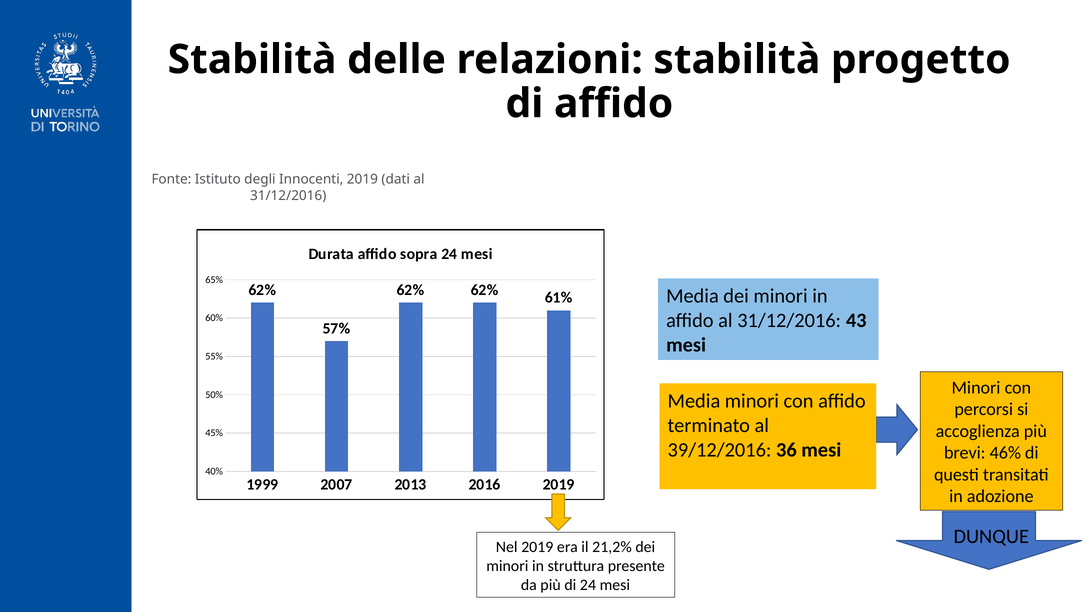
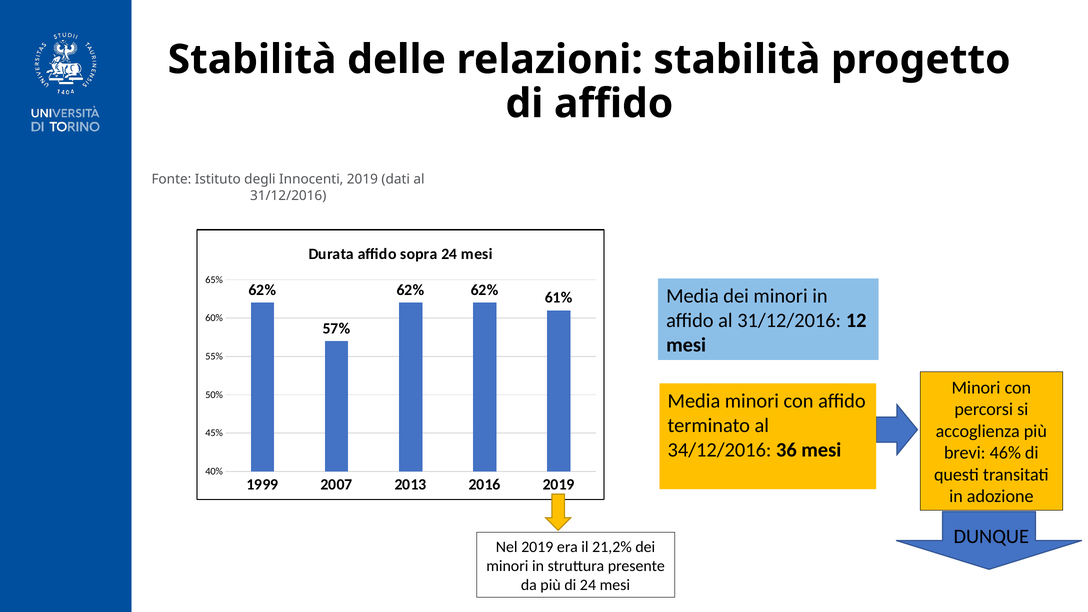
43: 43 -> 12
39/12/2016: 39/12/2016 -> 34/12/2016
